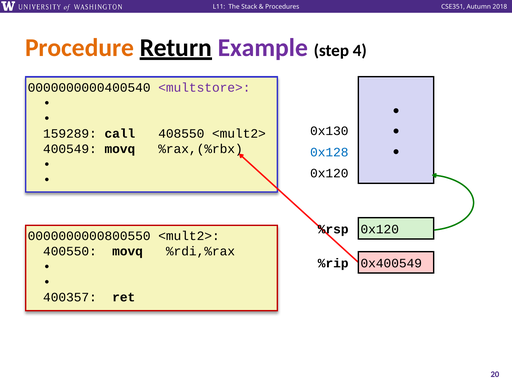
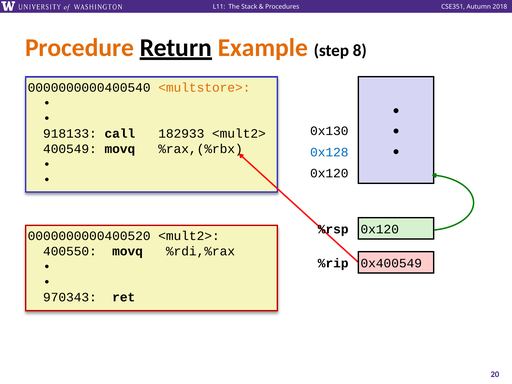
Example colour: purple -> orange
4: 4 -> 8
<multstore> colour: purple -> orange
159289: 159289 -> 918133
408550: 408550 -> 182933
0000000000800550: 0000000000800550 -> 0000000000400520
400357: 400357 -> 970343
